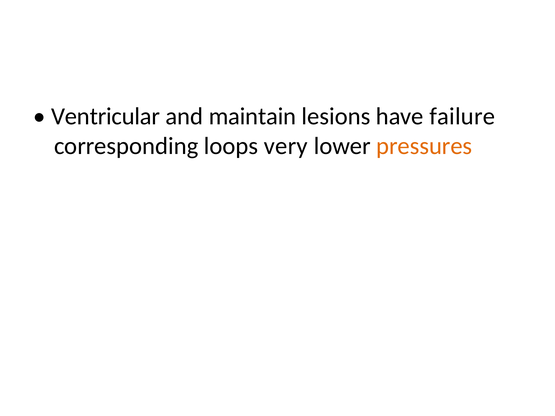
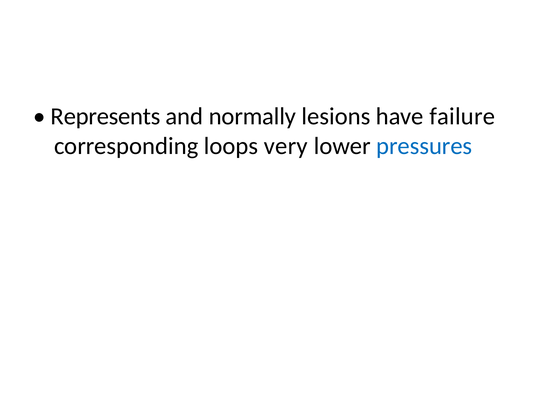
Ventricular: Ventricular -> Represents
maintain: maintain -> normally
pressures colour: orange -> blue
